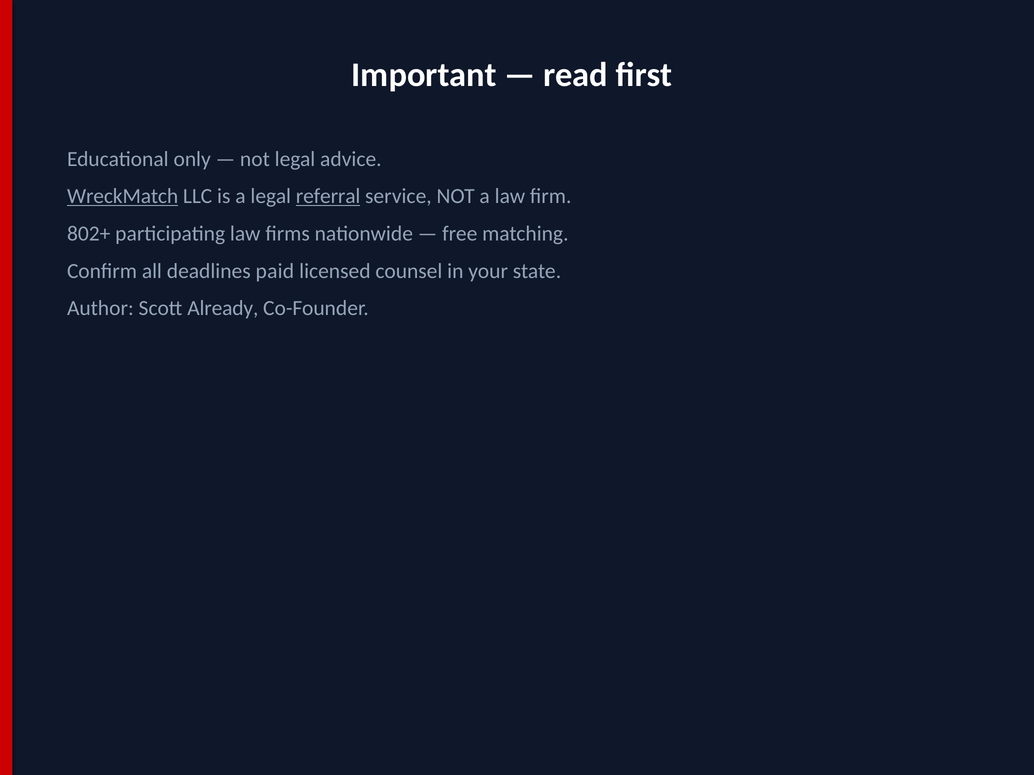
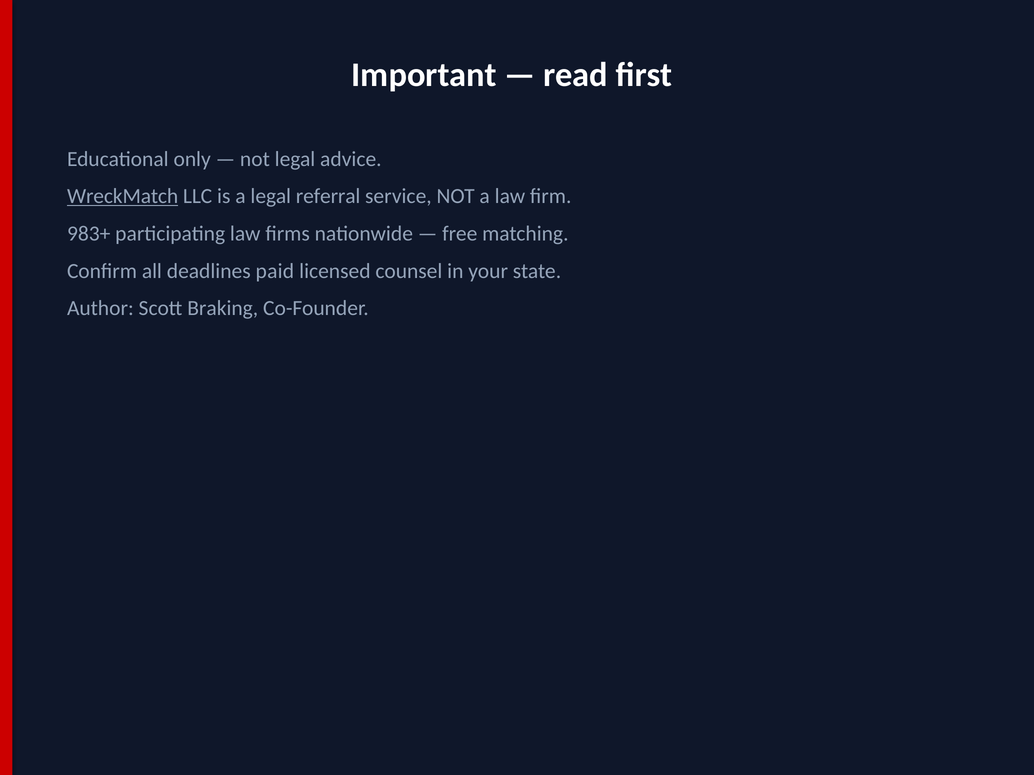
referral underline: present -> none
802+: 802+ -> 983+
Already: Already -> Braking
